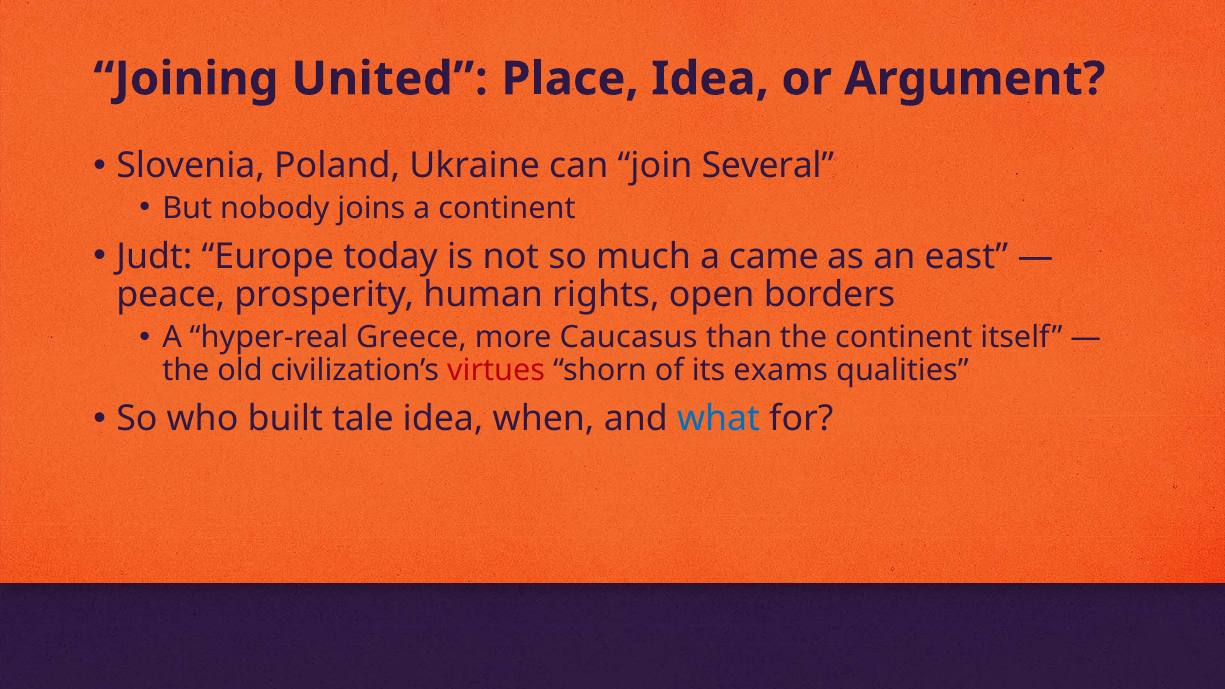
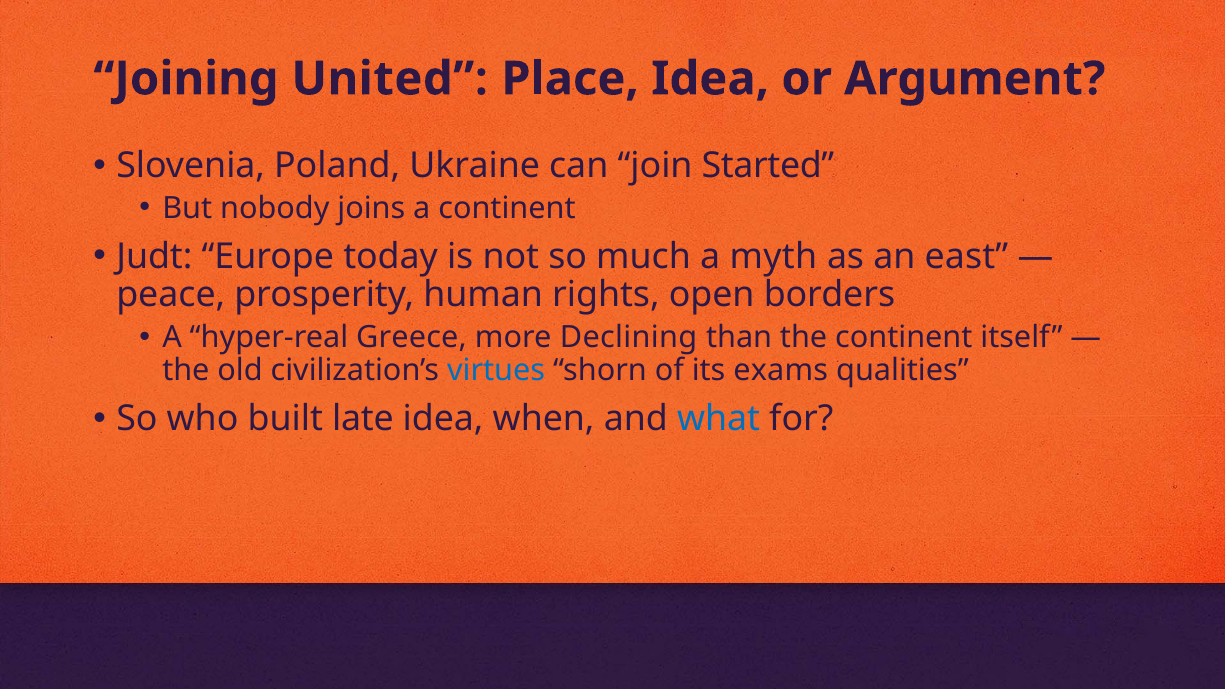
Several: Several -> Started
came: came -> myth
Caucasus: Caucasus -> Declining
virtues colour: red -> blue
tale: tale -> late
